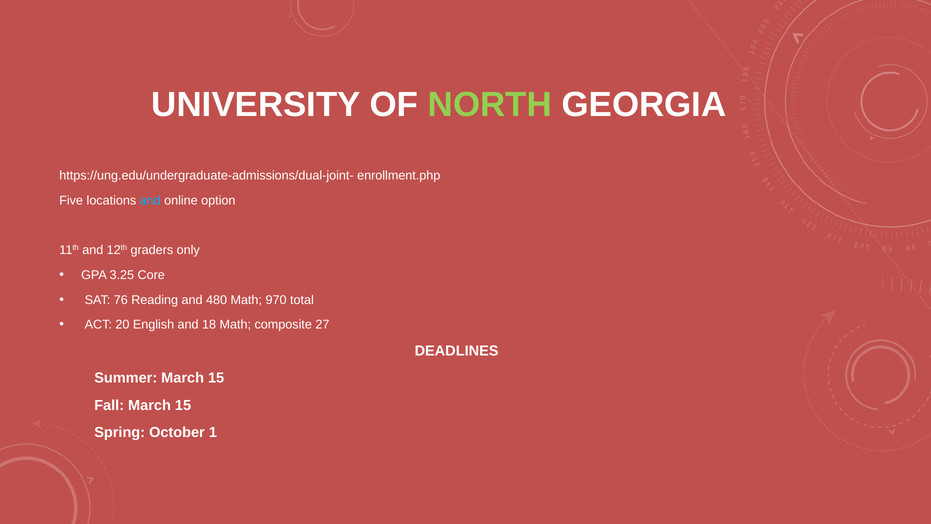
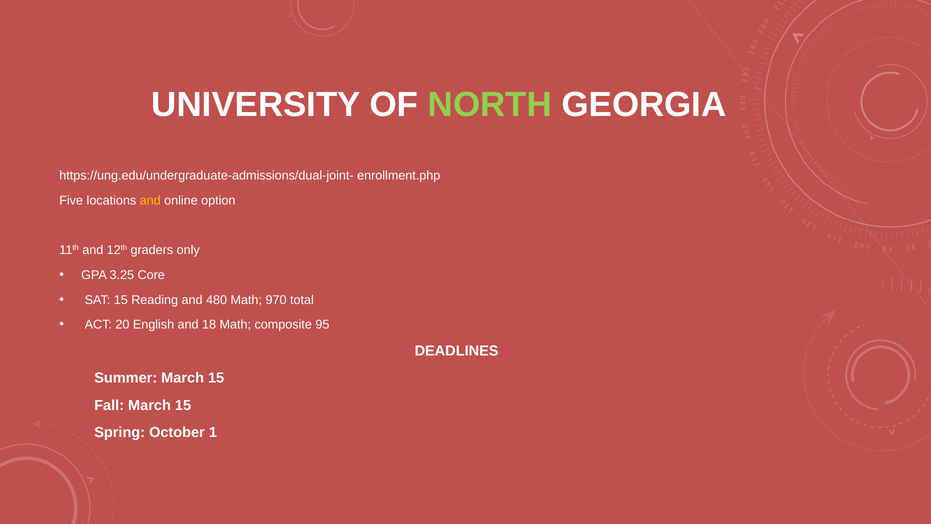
and at (150, 200) colour: light blue -> yellow
SAT 76: 76 -> 15
27: 27 -> 95
